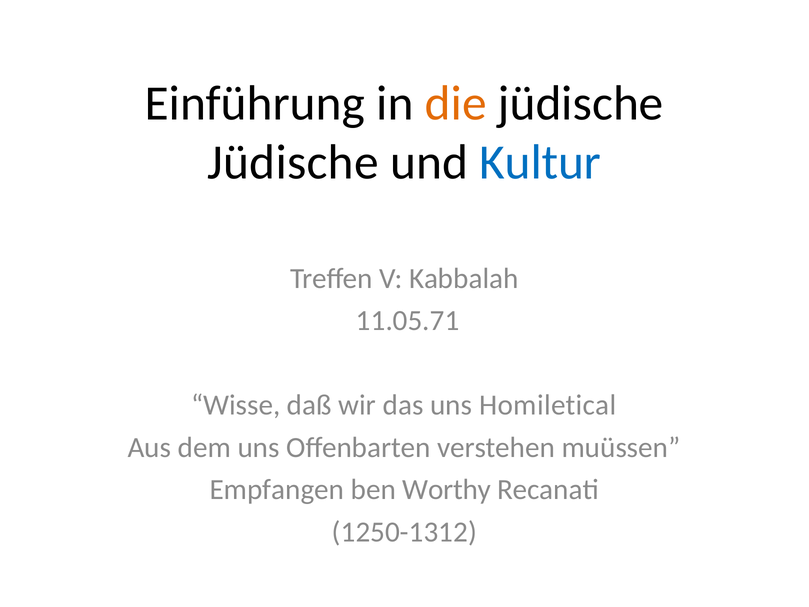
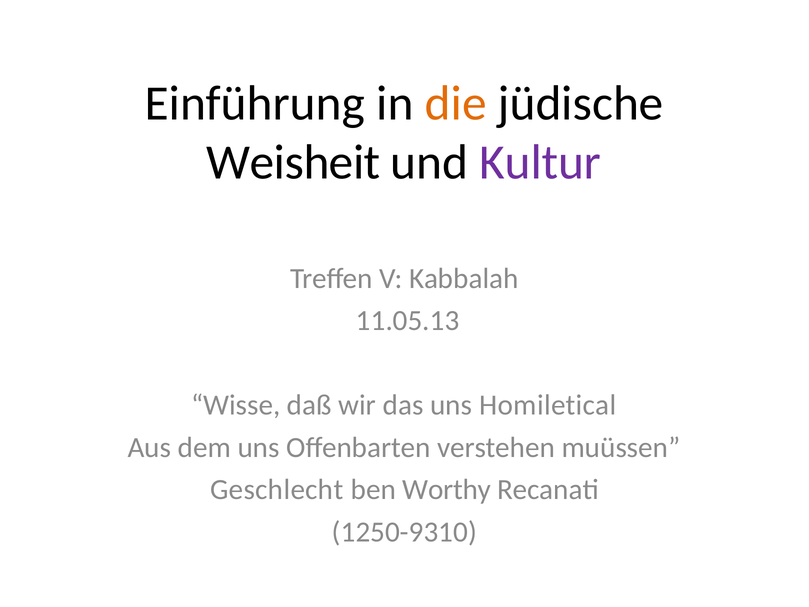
Jüdische at (293, 163): Jüdische -> Weisheit
Kultur colour: blue -> purple
11.05.71: 11.05.71 -> 11.05.13
Empfangen: Empfangen -> Geschlecht
1250-1312: 1250-1312 -> 1250-9310
